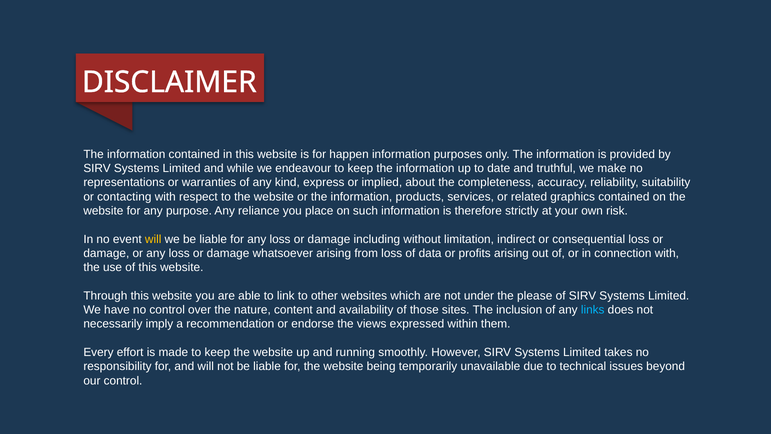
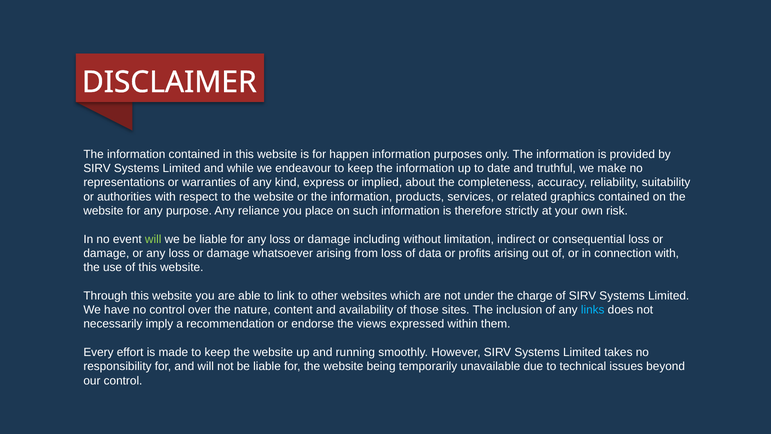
contacting: contacting -> authorities
will at (153, 239) colour: yellow -> light green
please: please -> charge
